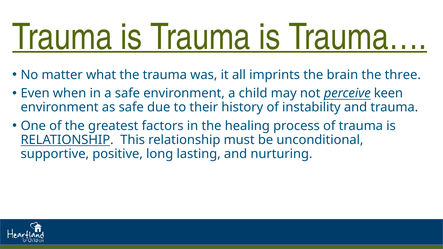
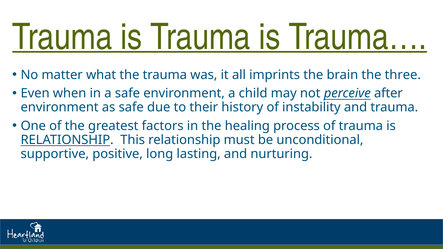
keen: keen -> after
